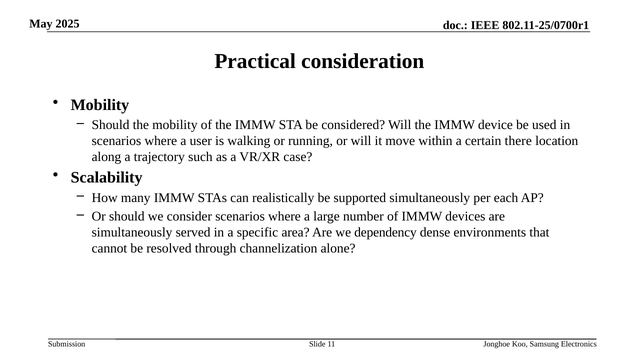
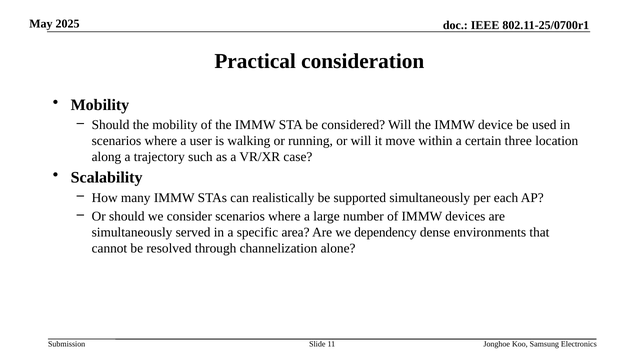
there: there -> three
